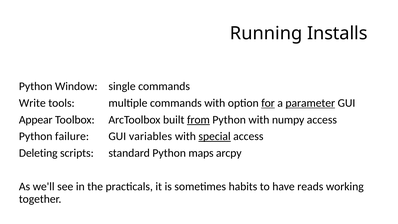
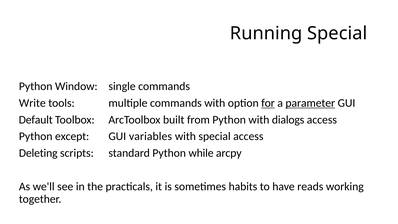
Running Installs: Installs -> Special
Appear: Appear -> Default
from underline: present -> none
numpy: numpy -> dialogs
failure: failure -> except
special at (215, 136) underline: present -> none
maps: maps -> while
